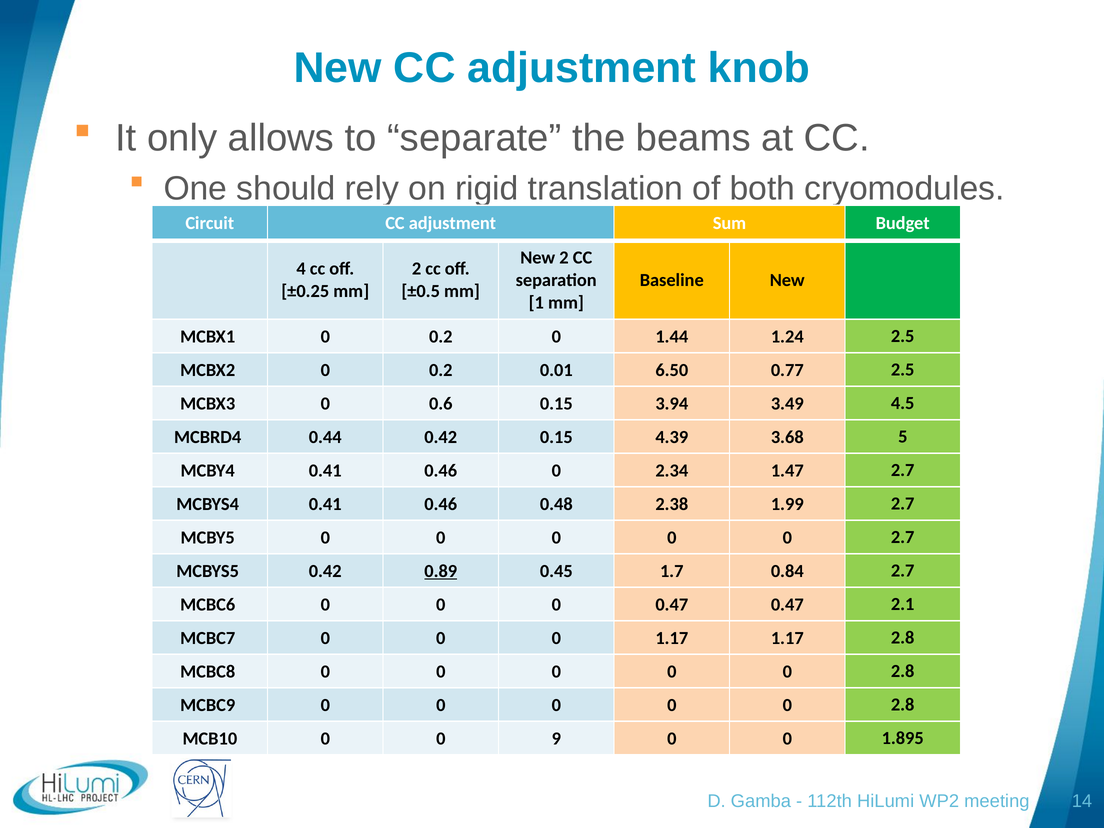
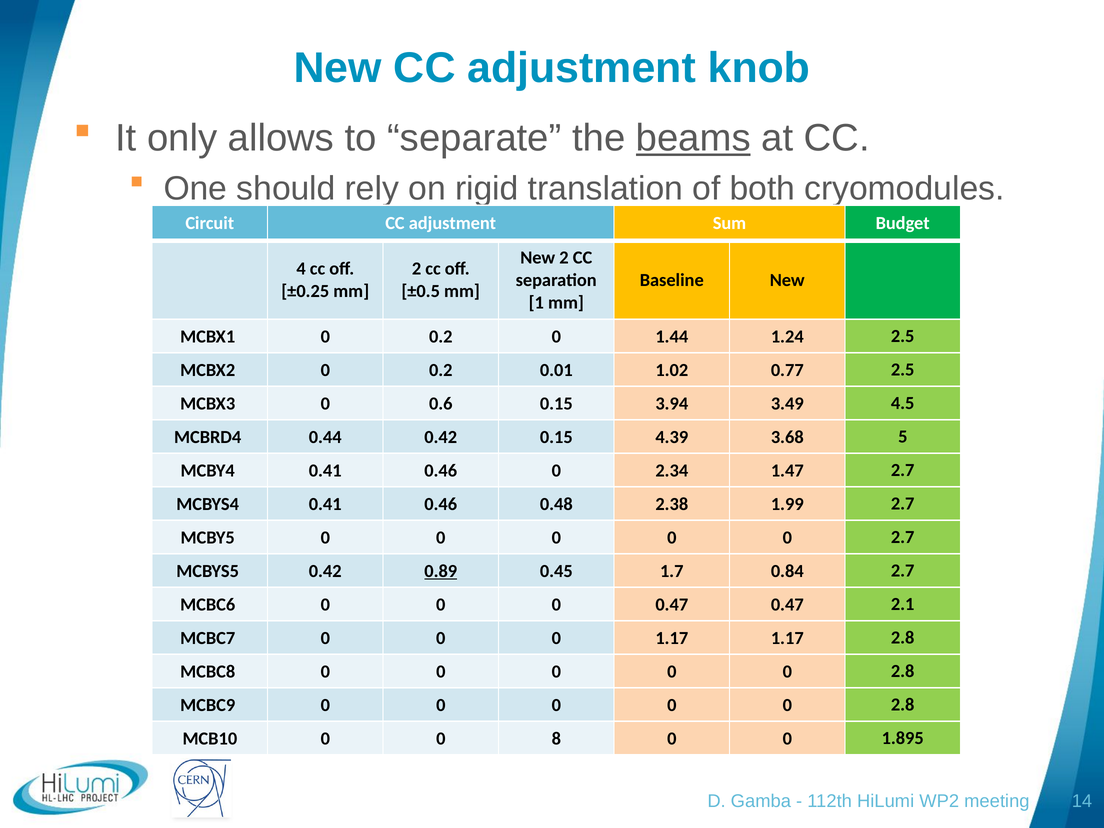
beams underline: none -> present
6.50: 6.50 -> 1.02
9: 9 -> 8
